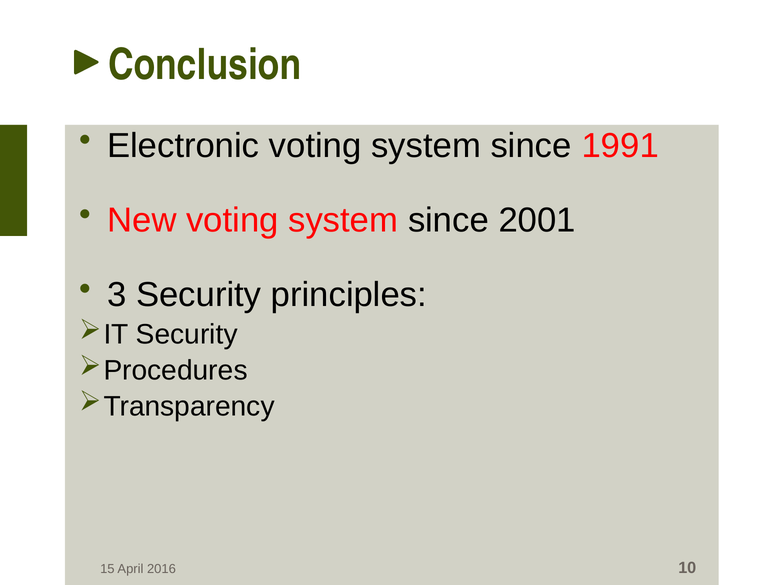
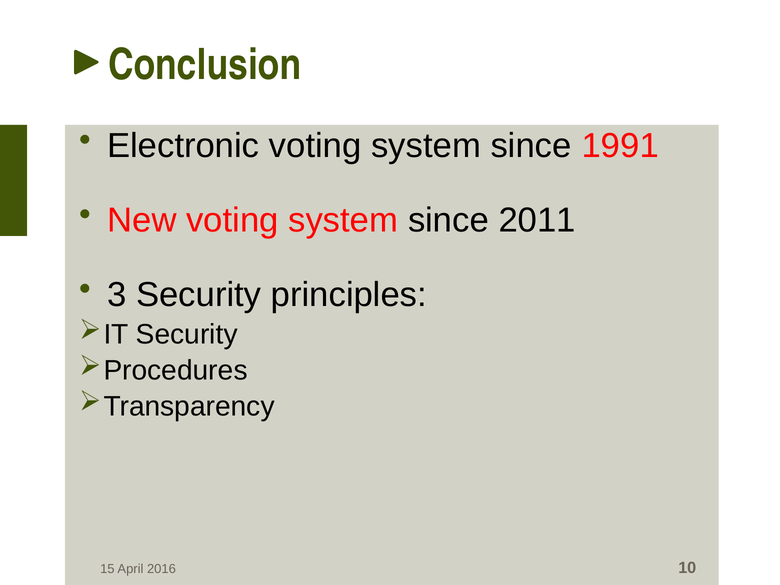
2001: 2001 -> 2011
